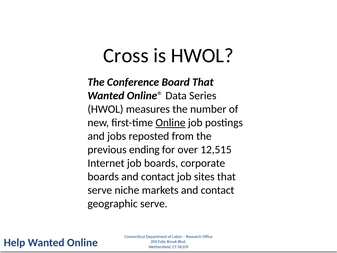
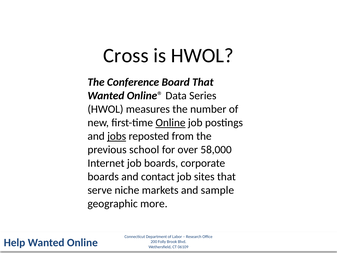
jobs underline: none -> present
ending: ending -> school
12,515: 12,515 -> 58,000
markets and contact: contact -> sample
geographic serve: serve -> more
